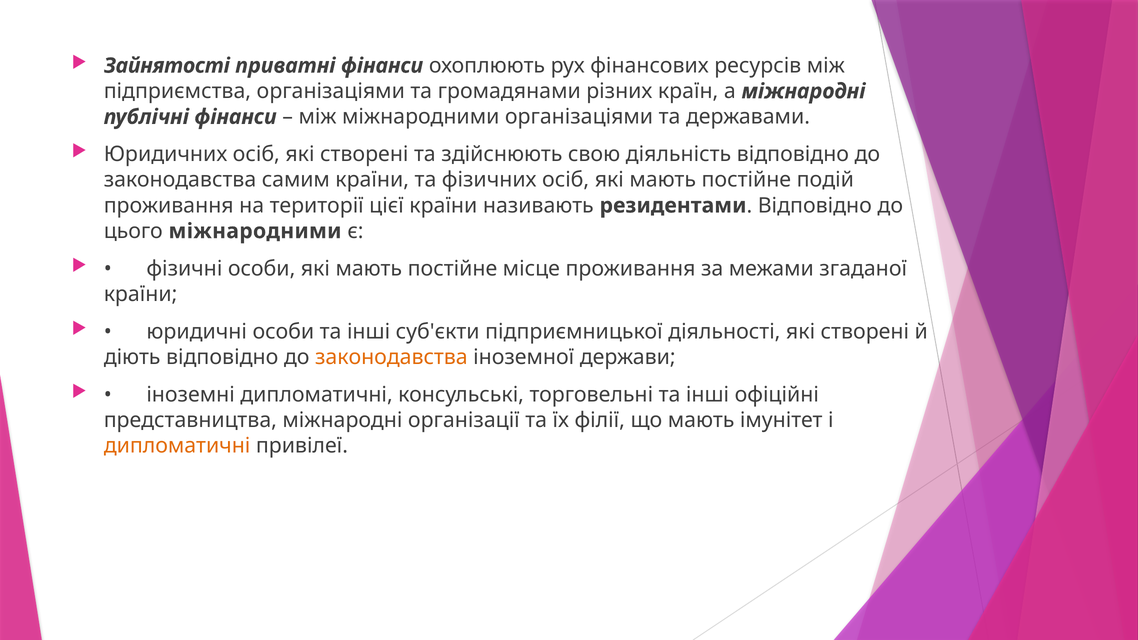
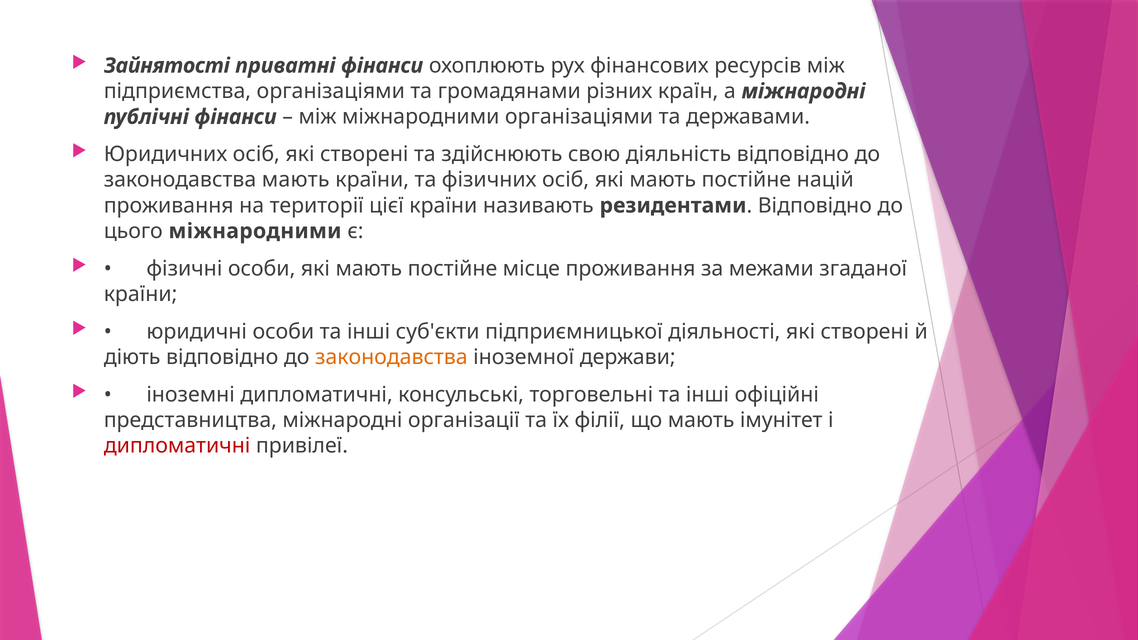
законодавства самим: самим -> мають
подій: подій -> націй
дипломатичні at (177, 446) colour: orange -> red
